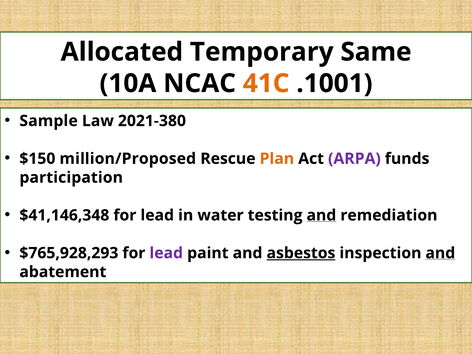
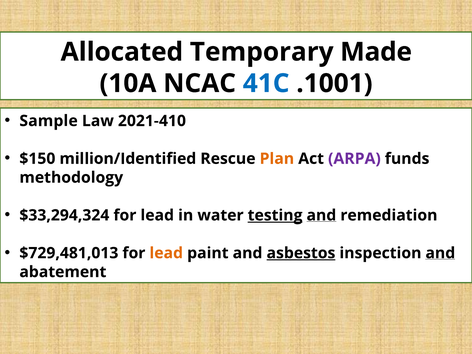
Same: Same -> Made
41C colour: orange -> blue
2021-380: 2021-380 -> 2021-410
million/Proposed: million/Proposed -> million/Identified
participation: participation -> methodology
$41,146,348: $41,146,348 -> $33,294,324
testing underline: none -> present
$765,928,293: $765,928,293 -> $729,481,013
lead at (166, 253) colour: purple -> orange
